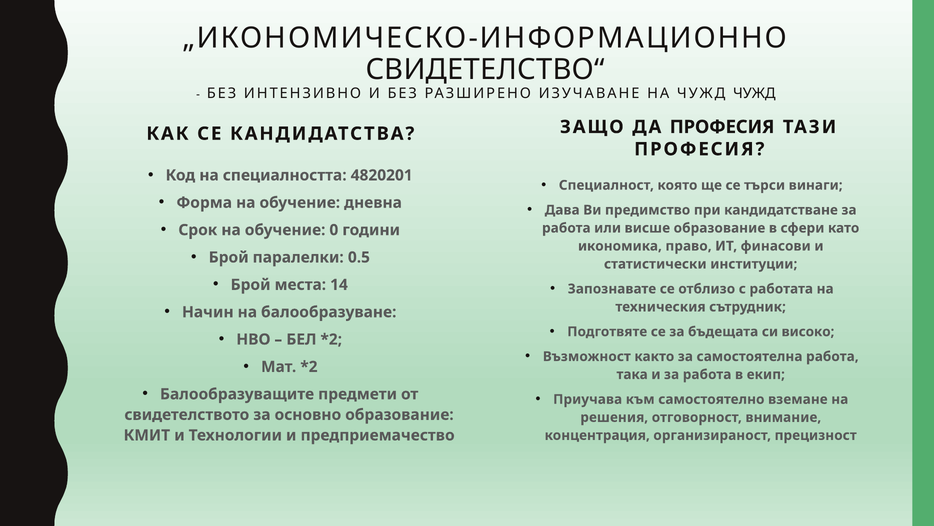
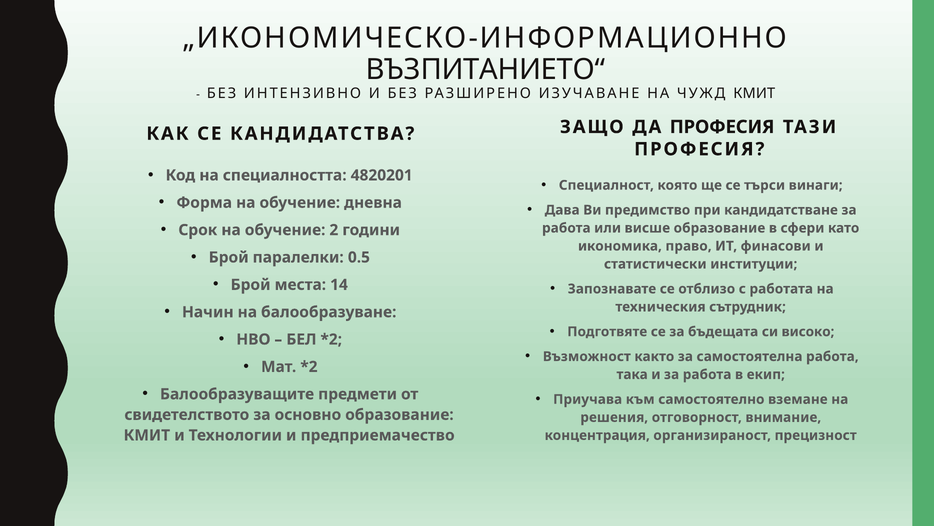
СВИДЕТЕЛСТВО“: СВИДЕТЕЛСТВО“ -> ВЪЗПИТАНИЕТО“
ЧУЖД ЧУЖД: ЧУЖД -> КМИТ
0: 0 -> 2
